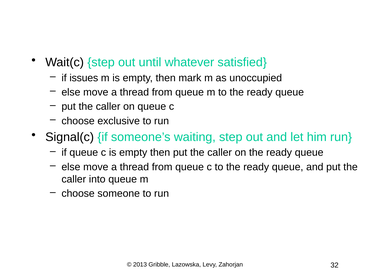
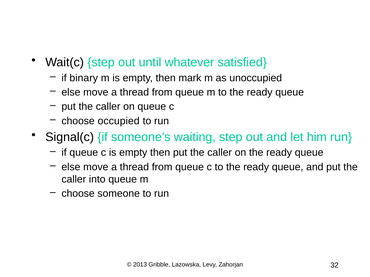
issues: issues -> binary
exclusive: exclusive -> occupied
